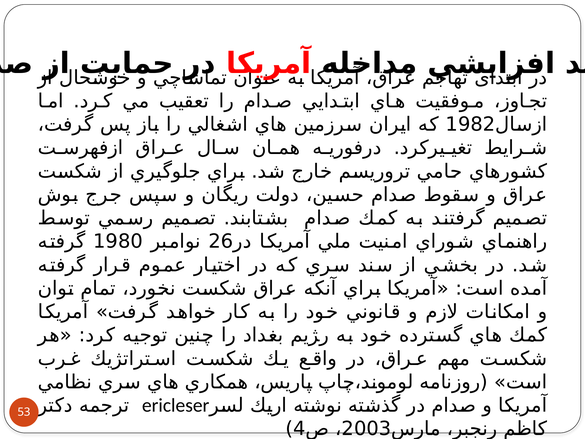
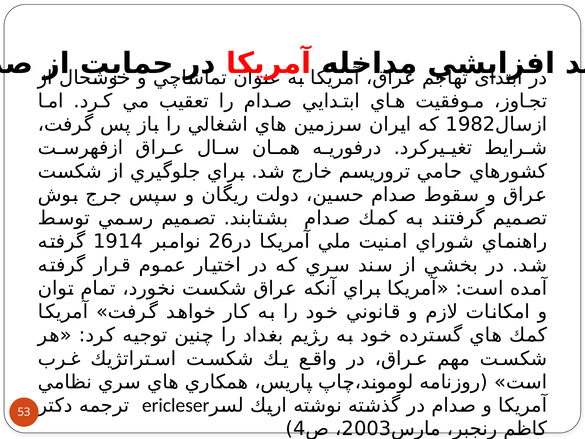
1980: 1980 -> 1914
